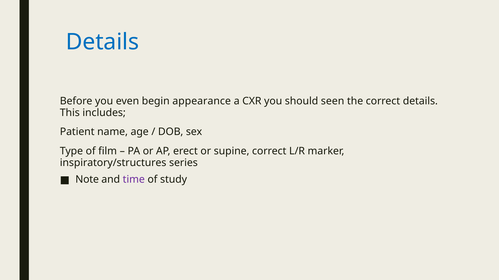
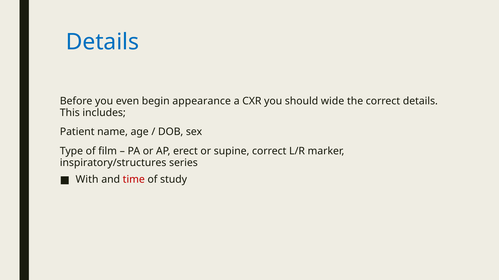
seen: seen -> wide
Note: Note -> With
time colour: purple -> red
